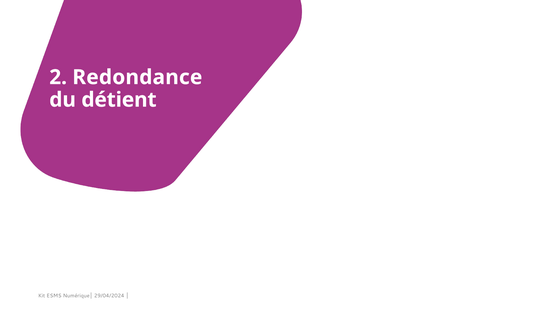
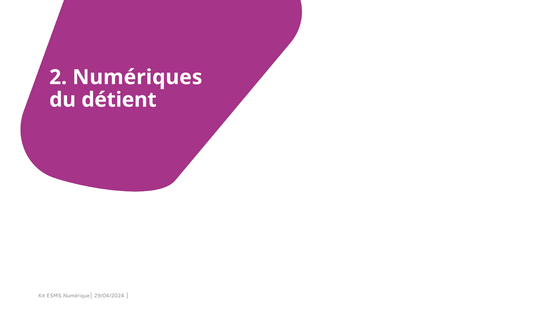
Redondance: Redondance -> Numériques
